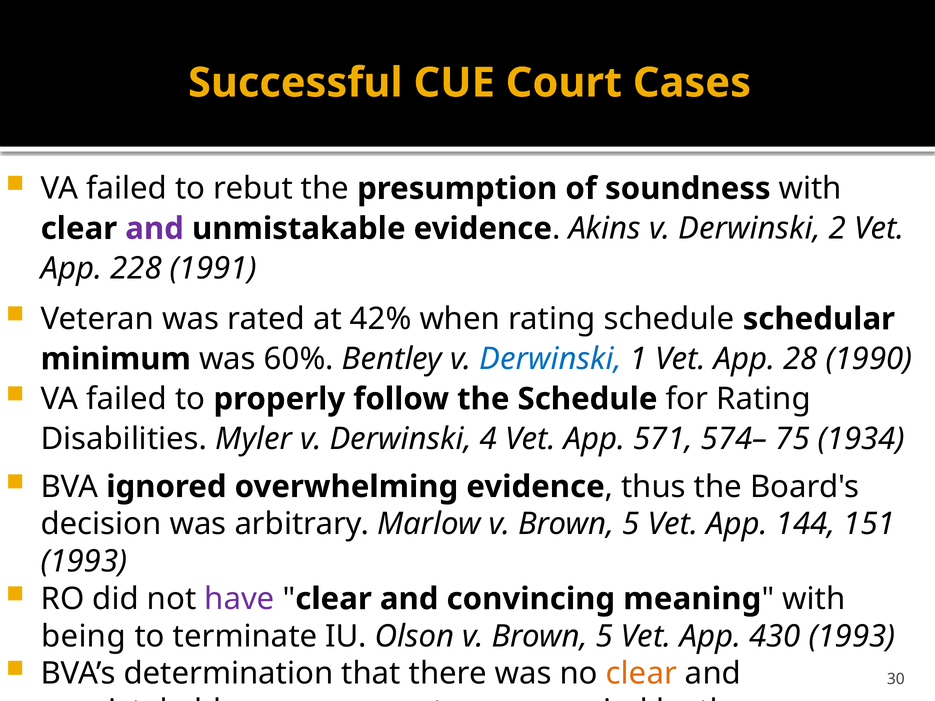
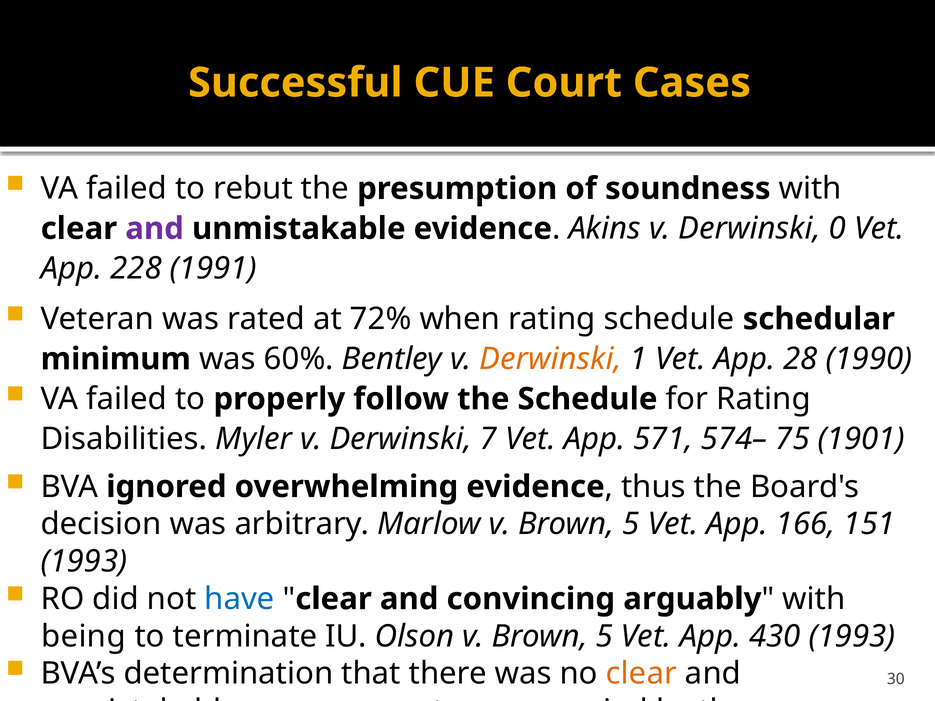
2: 2 -> 0
42%: 42% -> 72%
Derwinski at (551, 359) colour: blue -> orange
4: 4 -> 7
1934: 1934 -> 1901
144: 144 -> 166
have colour: purple -> blue
meaning: meaning -> arguably
